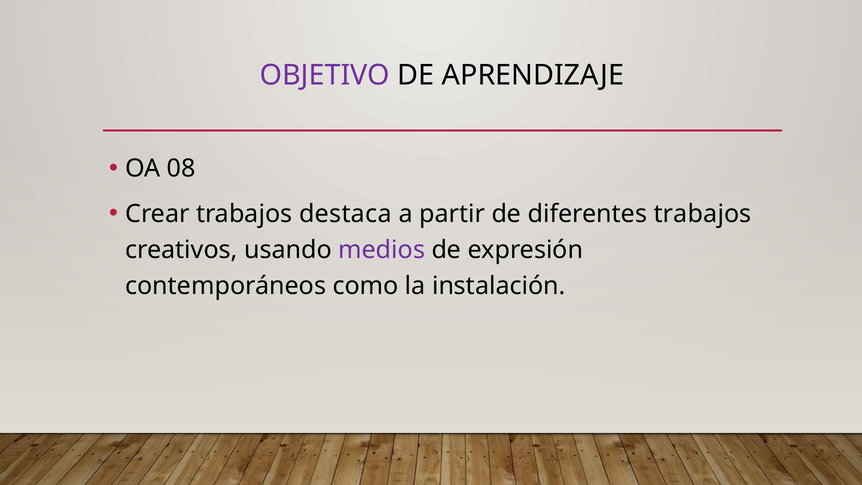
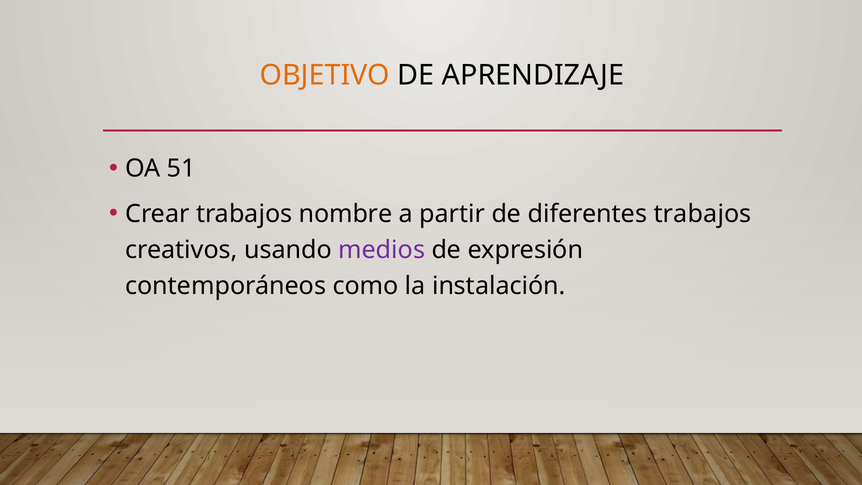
OBJETIVO colour: purple -> orange
08: 08 -> 51
destaca: destaca -> nombre
